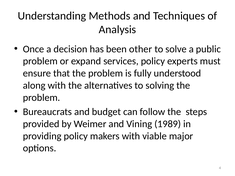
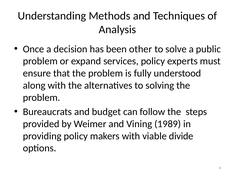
major: major -> divide
